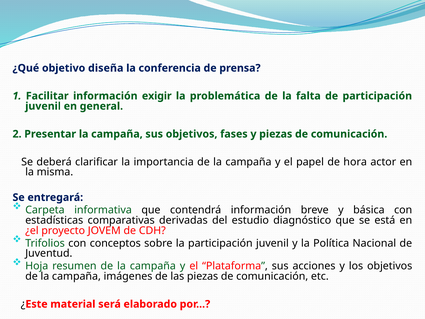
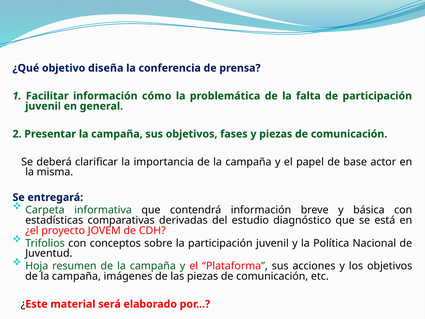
exigir: exigir -> cómo
hora: hora -> base
